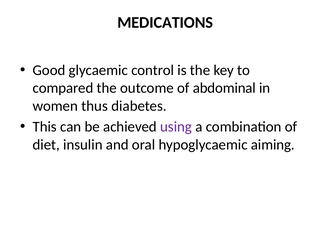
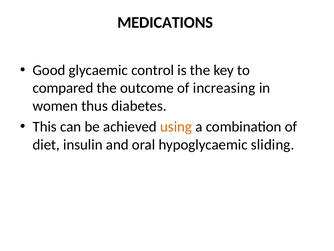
abdominal: abdominal -> increasing
using colour: purple -> orange
aiming: aiming -> sliding
